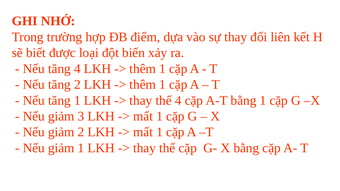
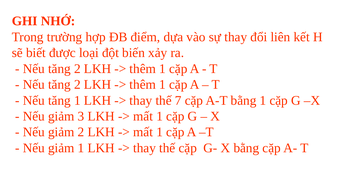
4 at (77, 69): 4 -> 2
thế 4: 4 -> 7
